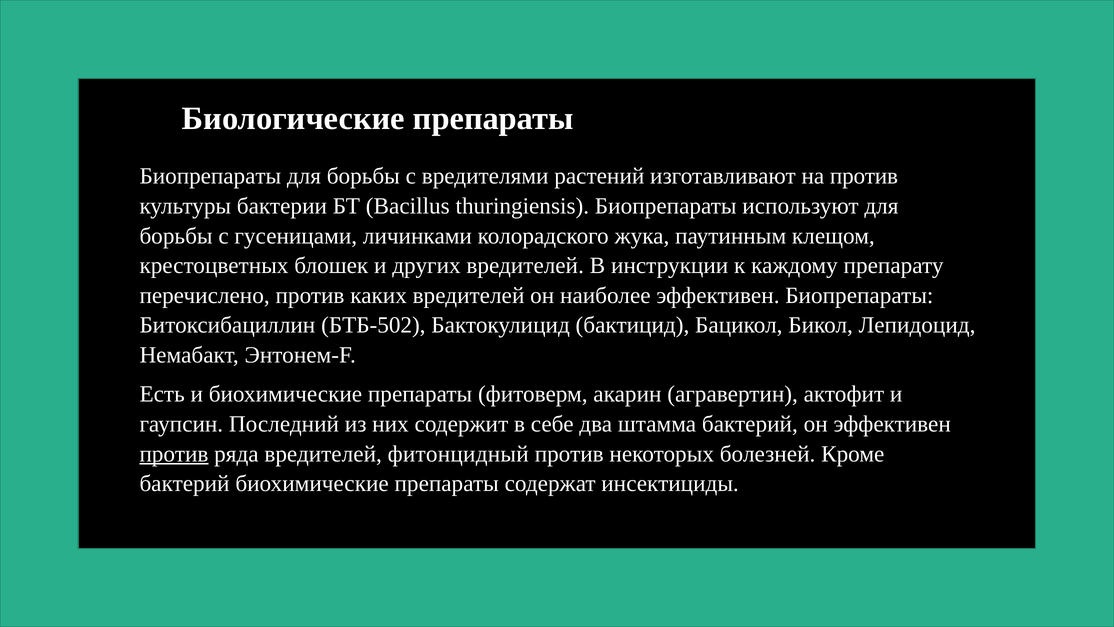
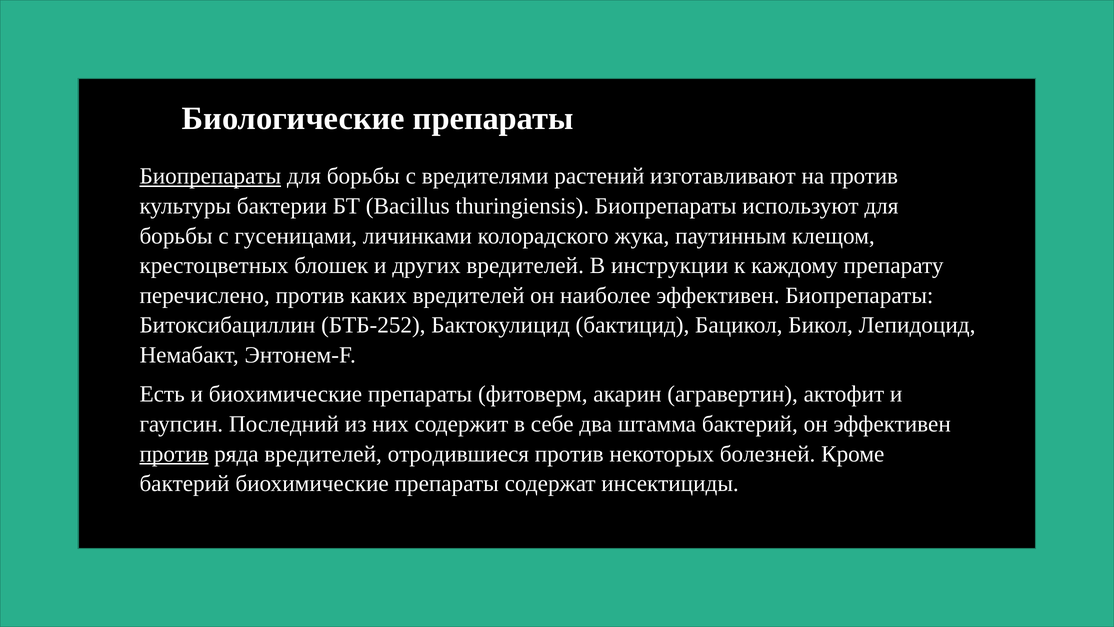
Биопрепараты at (210, 176) underline: none -> present
БТБ-502: БТБ-502 -> БТБ-252
фитонцидный: фитонцидный -> отродившиеся
